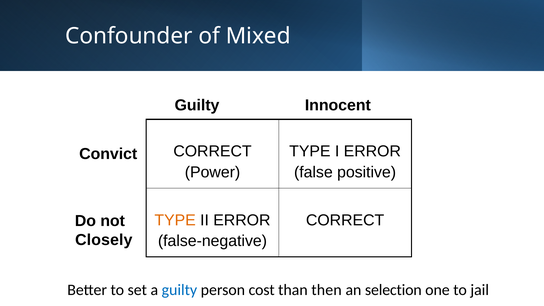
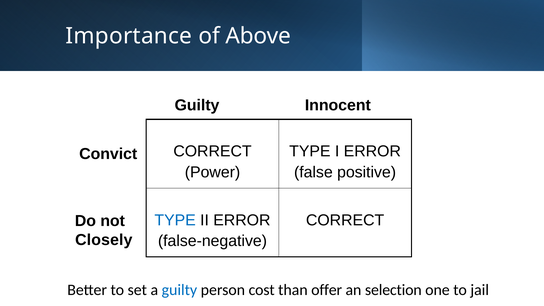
Confounder: Confounder -> Importance
Mixed: Mixed -> Above
TYPE at (175, 220) colour: orange -> blue
then: then -> offer
